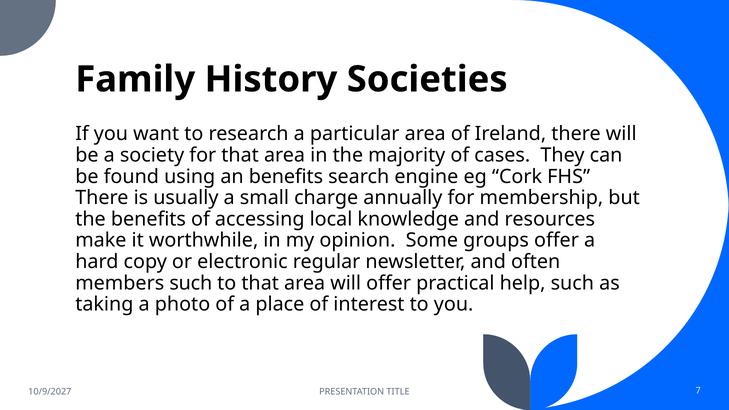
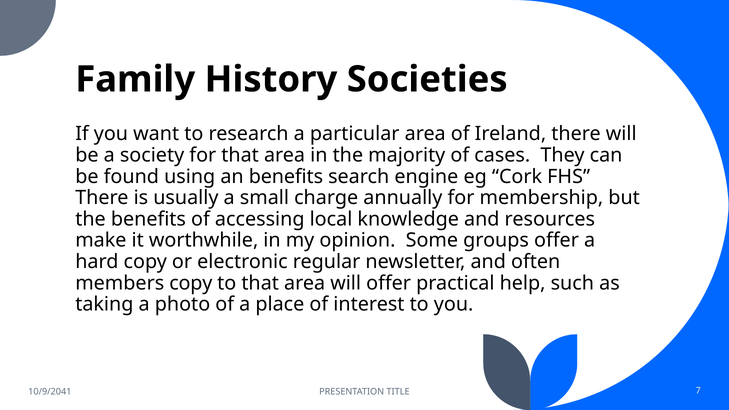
members such: such -> copy
10/9/2027: 10/9/2027 -> 10/9/2041
